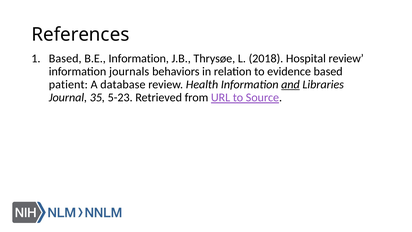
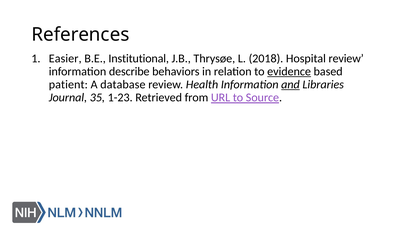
Based at (65, 58): Based -> Easier
B.E Information: Information -> Institutional
journals: journals -> describe
evidence underline: none -> present
5-23: 5-23 -> 1-23
